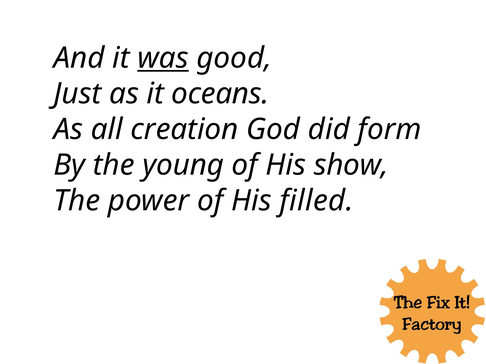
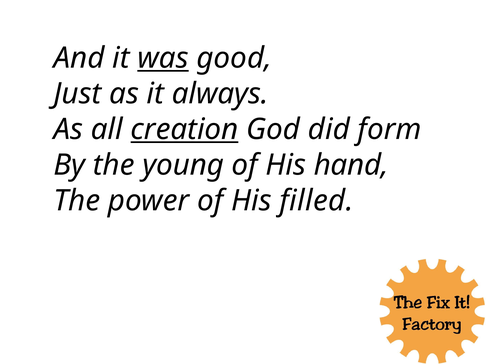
oceans: oceans -> always
creation underline: none -> present
show: show -> hand
